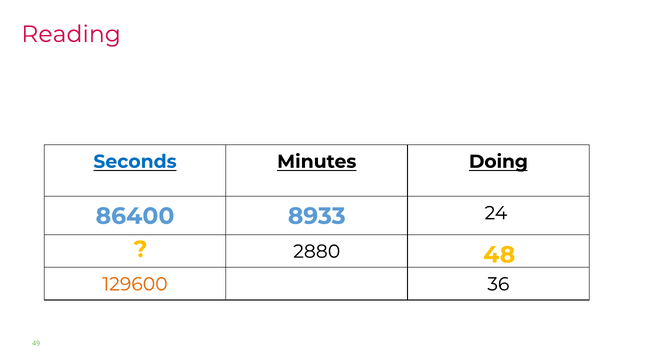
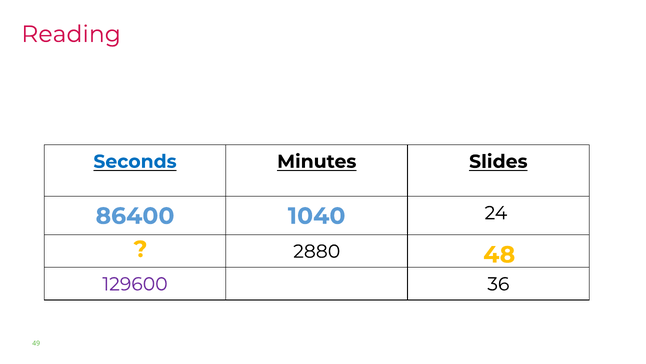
Doing: Doing -> Slides
8933: 8933 -> 1040
129600 colour: orange -> purple
